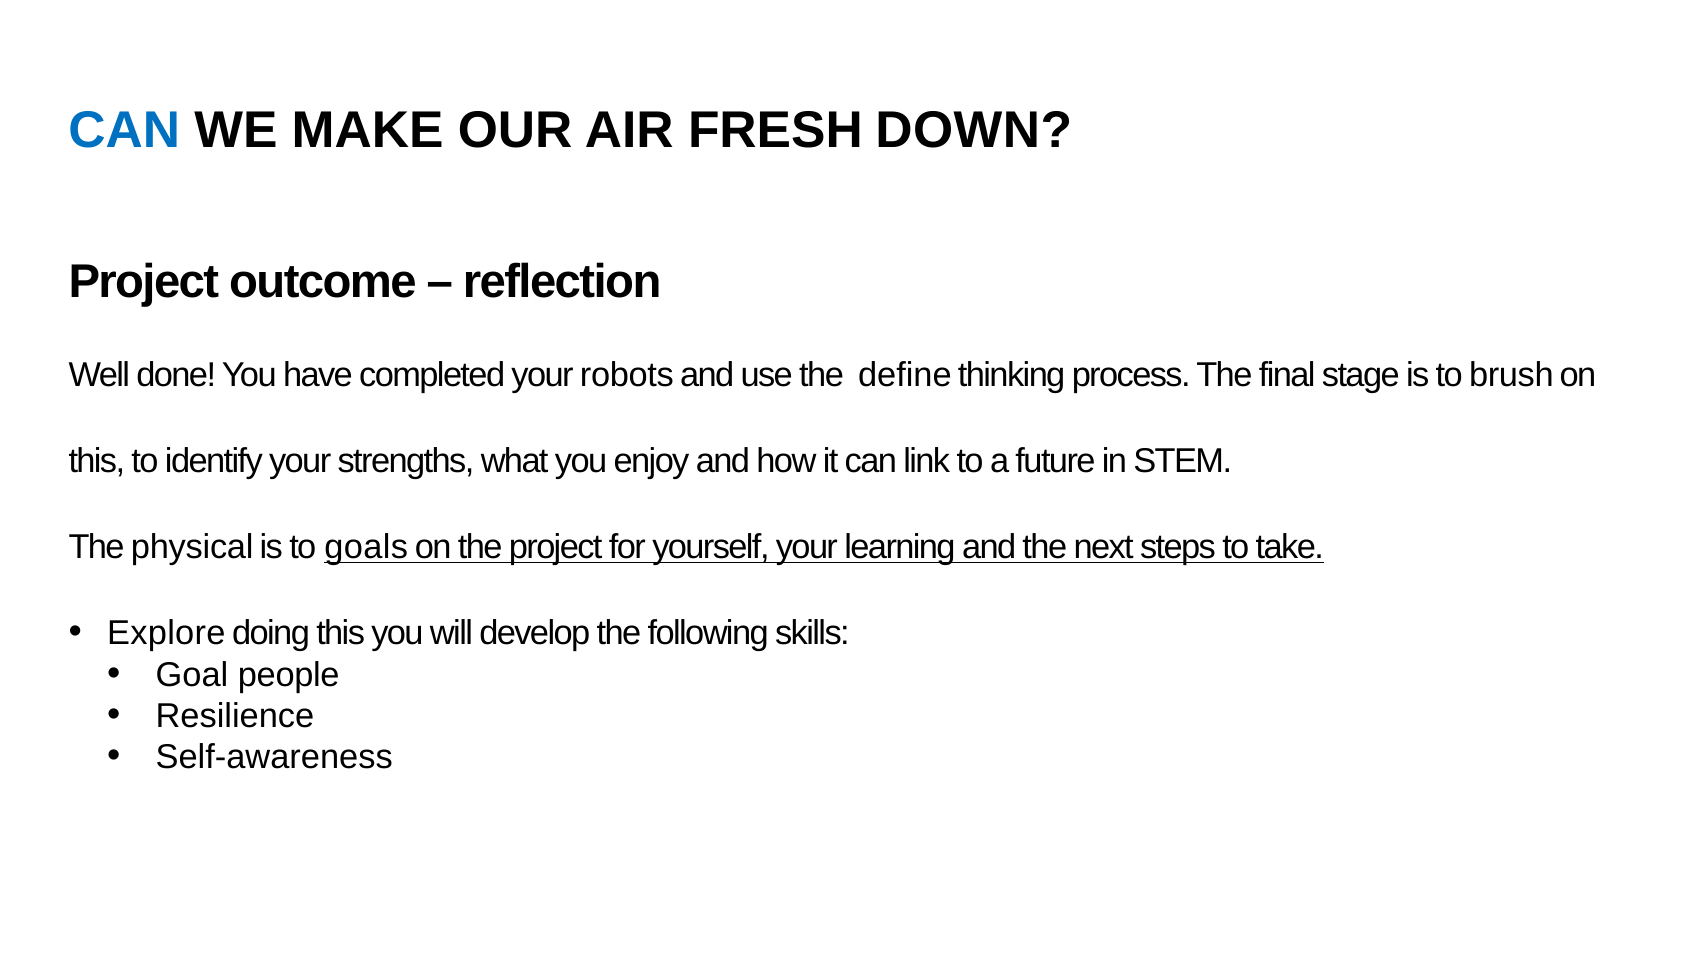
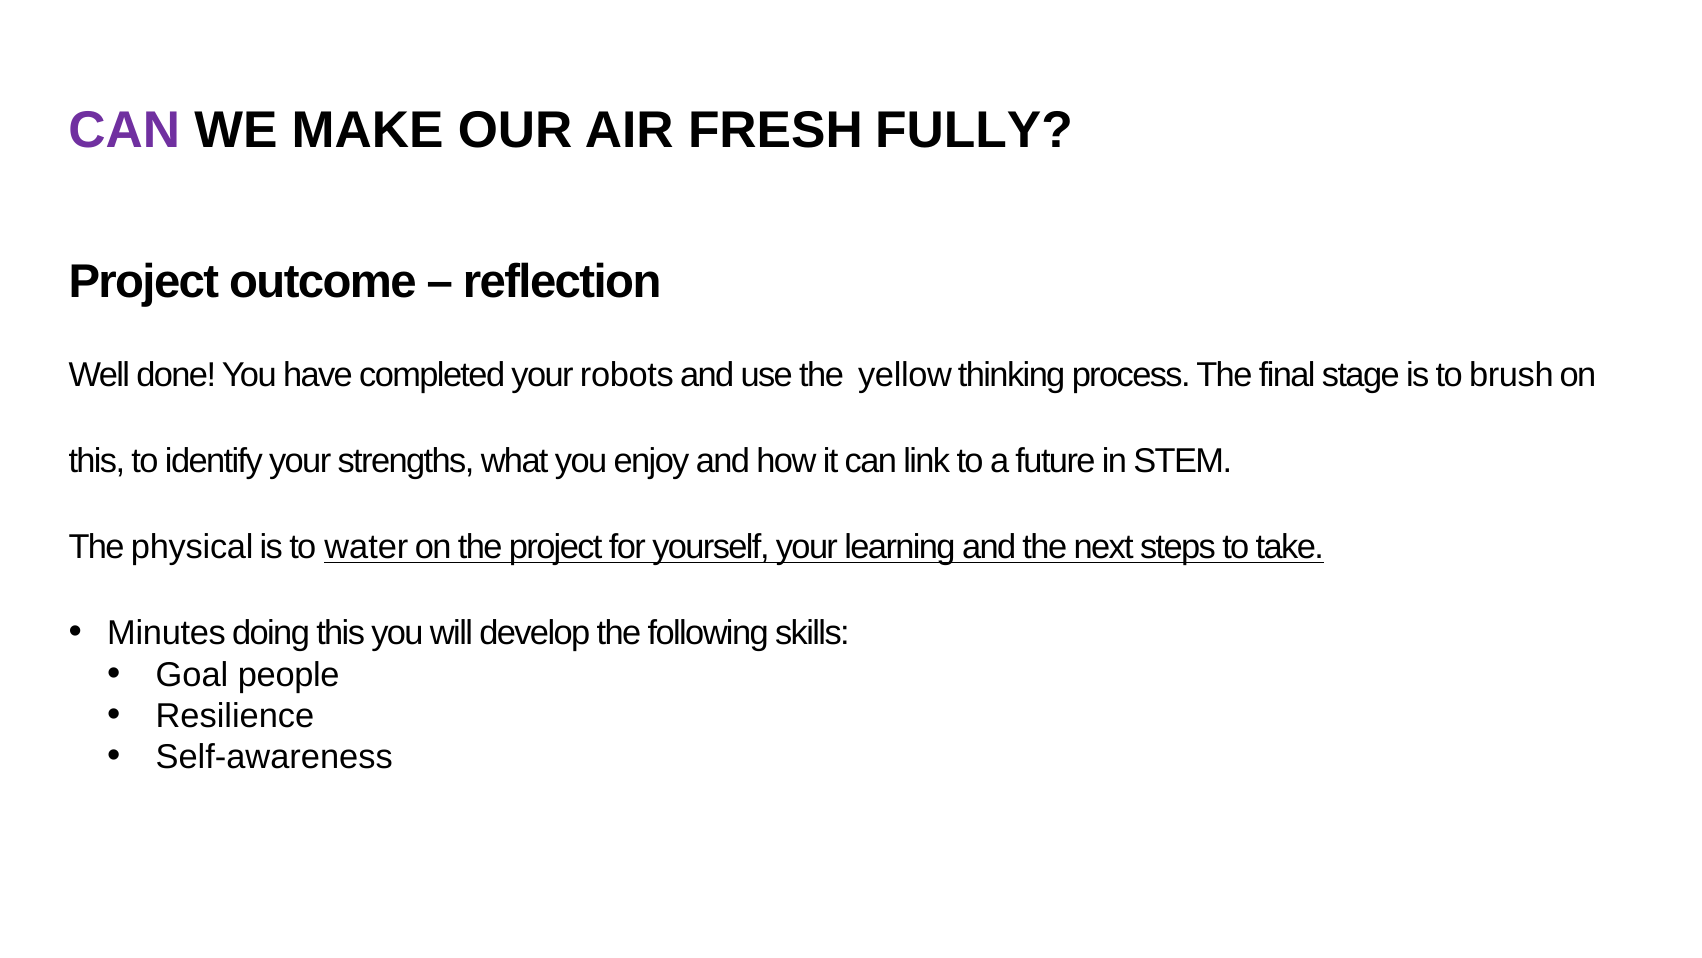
CAN at (124, 131) colour: blue -> purple
DOWN: DOWN -> FULLY
define: define -> yellow
goals: goals -> water
Explore: Explore -> Minutes
